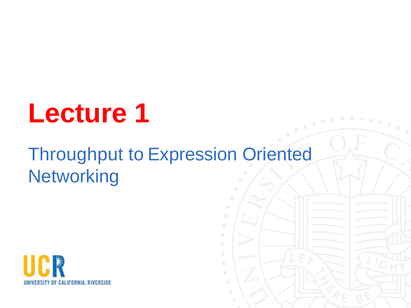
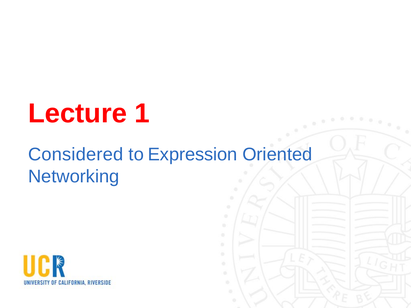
Throughput: Throughput -> Considered
